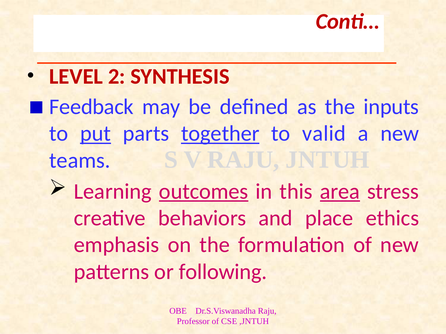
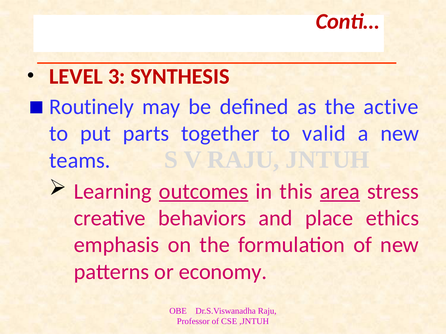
2: 2 -> 3
Feedback: Feedback -> Routinely
inputs: inputs -> active
put underline: present -> none
together underline: present -> none
following: following -> economy
